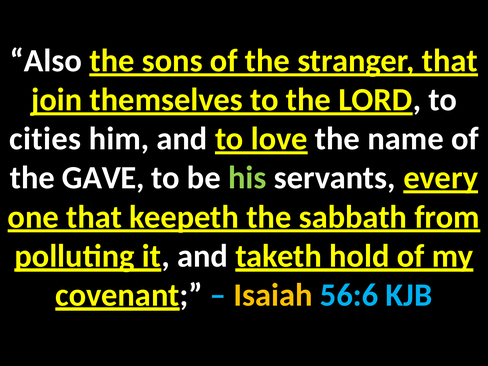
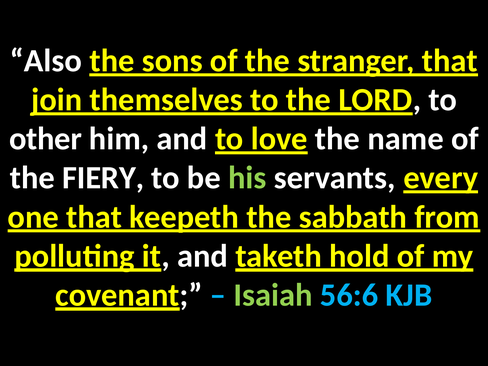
cities: cities -> other
GAVE: GAVE -> FIERY
Isaiah colour: yellow -> light green
